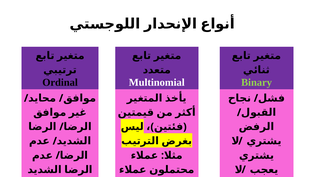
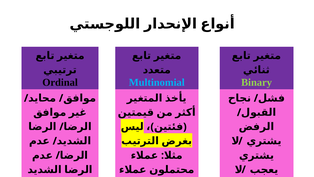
Multinomial colour: white -> light blue
